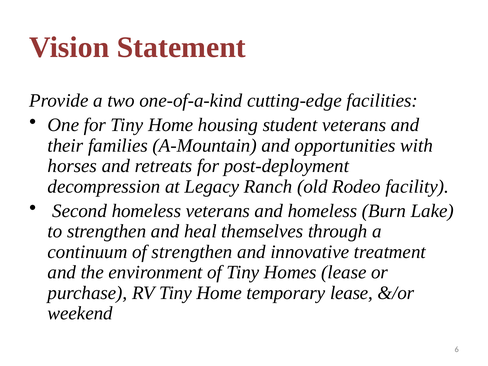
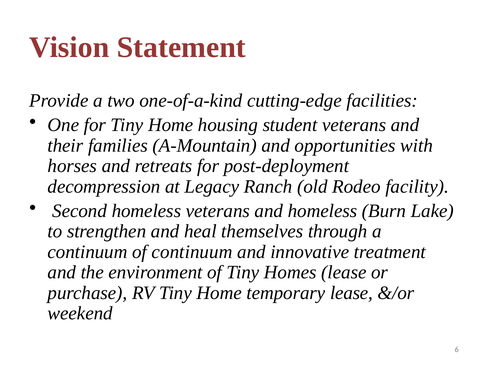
of strengthen: strengthen -> continuum
